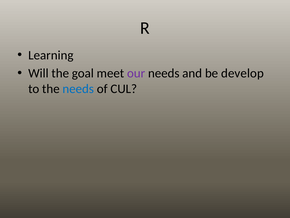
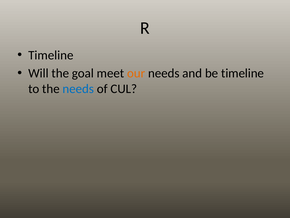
Learning at (51, 55): Learning -> Timeline
our colour: purple -> orange
be develop: develop -> timeline
